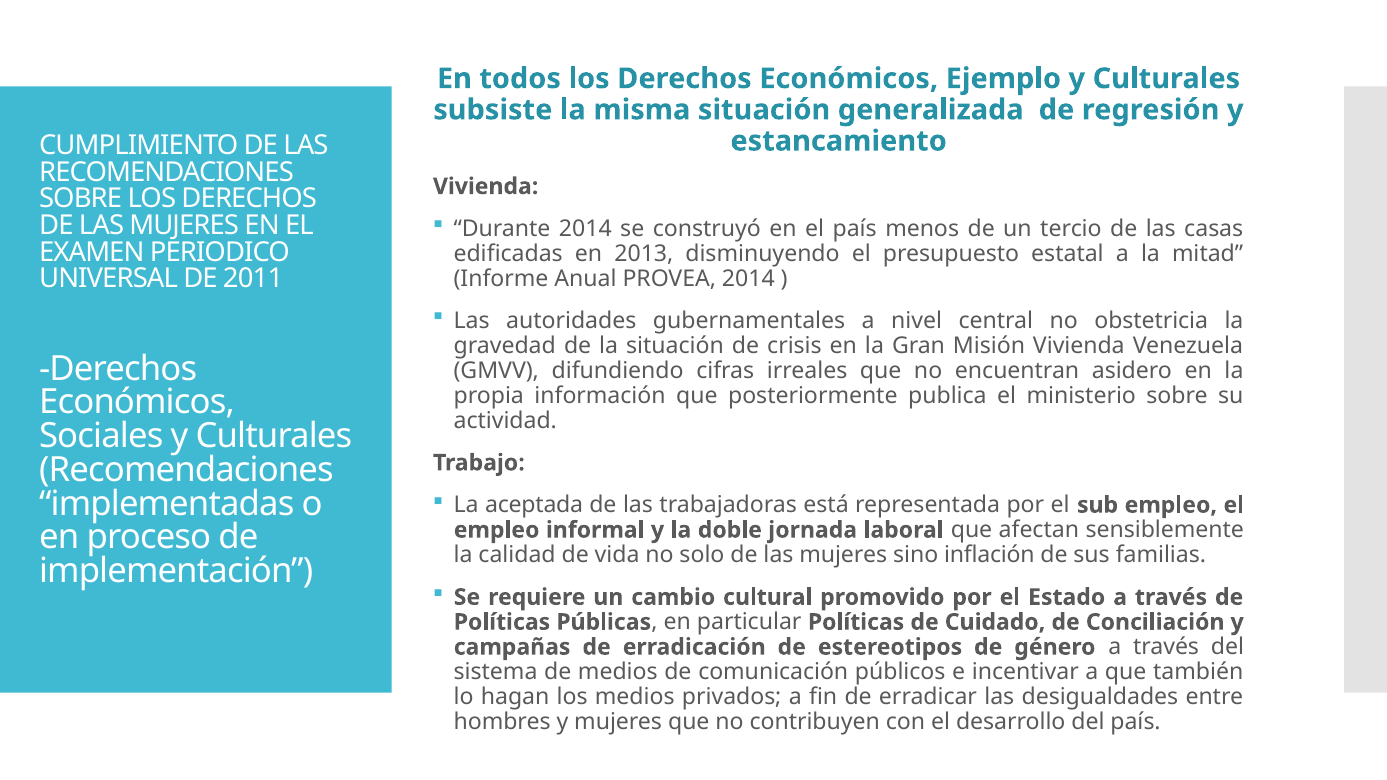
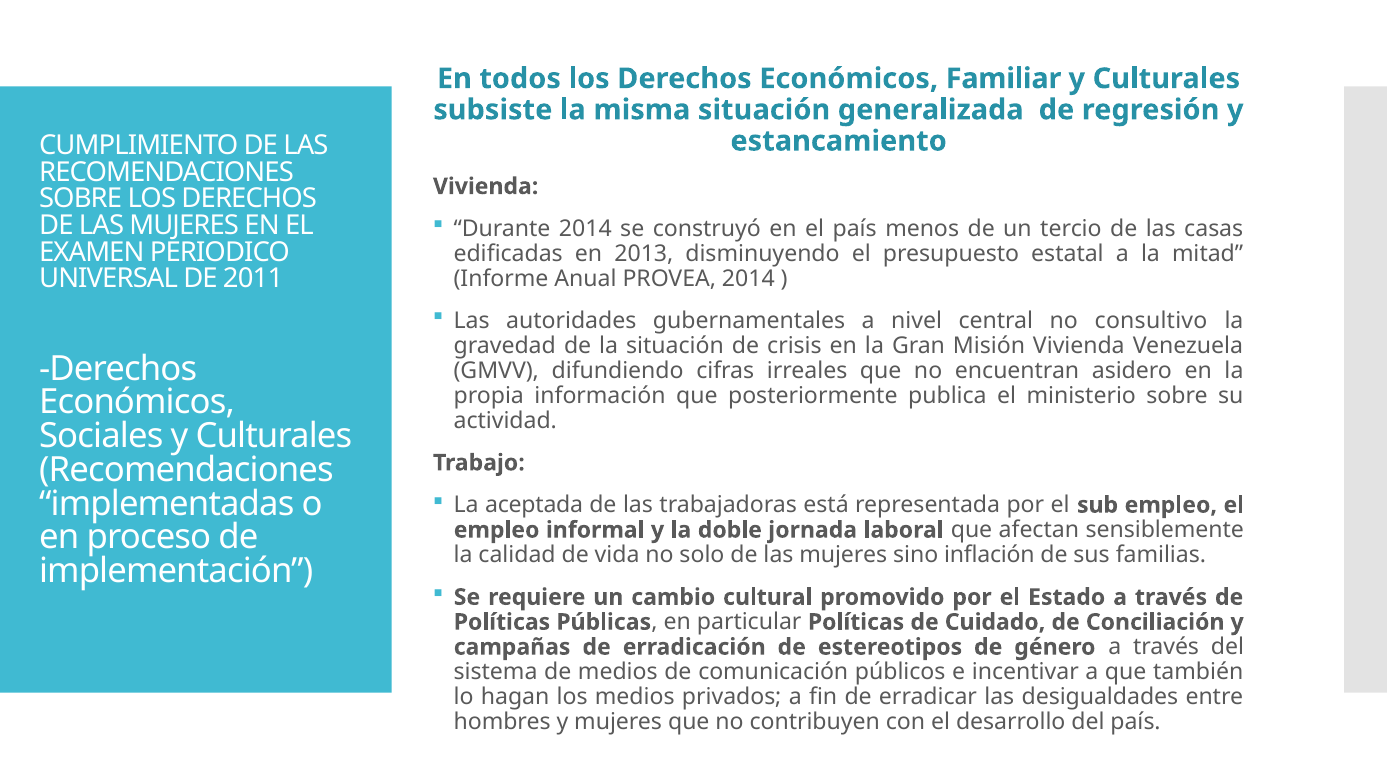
Ejemplo: Ejemplo -> Familiar
obstetricia: obstetricia -> consultivo
